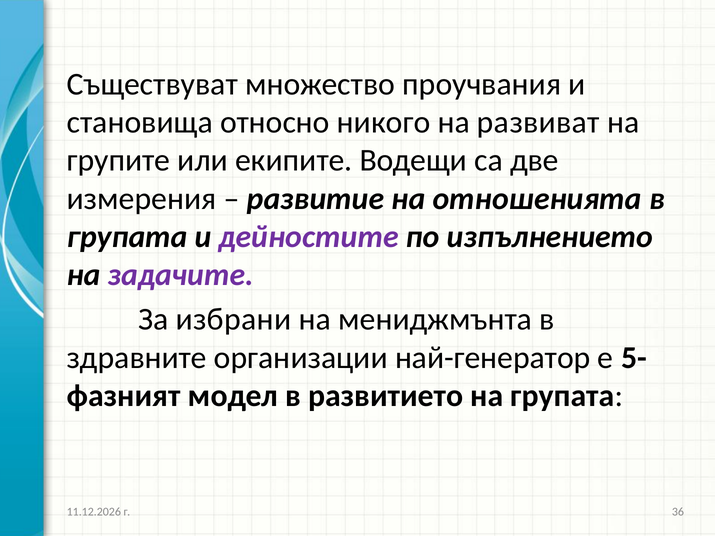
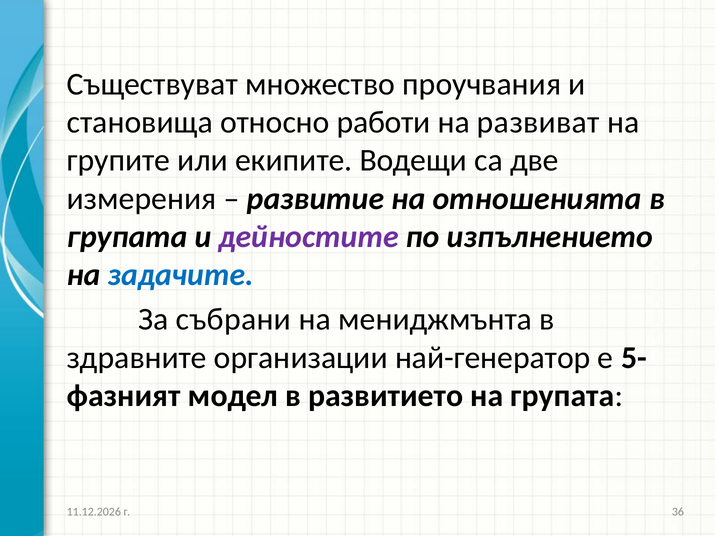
никого: никого -> работи
задачите colour: purple -> blue
избрани: избрани -> събрани
